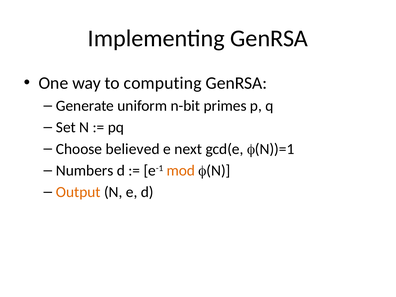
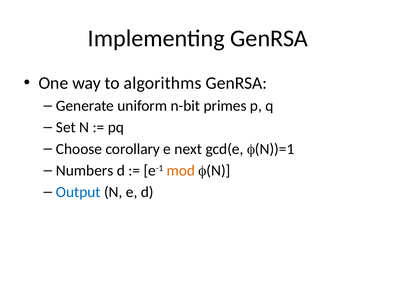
computing: computing -> algorithms
believed: believed -> corollary
Output colour: orange -> blue
